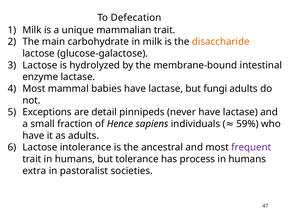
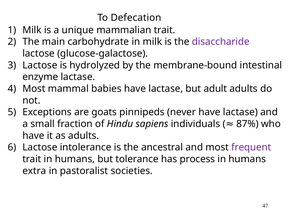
disaccharide colour: orange -> purple
fungi: fungi -> adult
detail: detail -> goats
Hence: Hence -> Hindu
59%: 59% -> 87%
